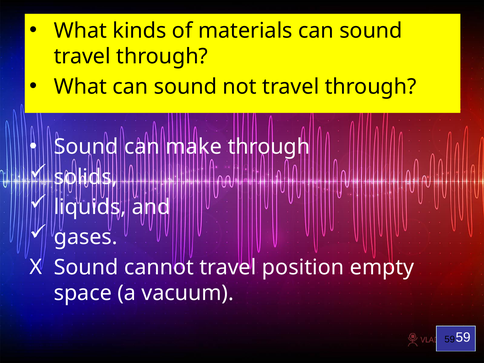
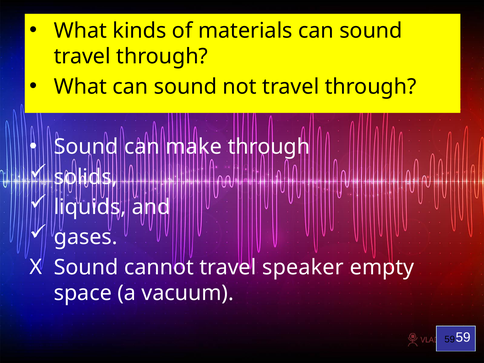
position: position -> speaker
